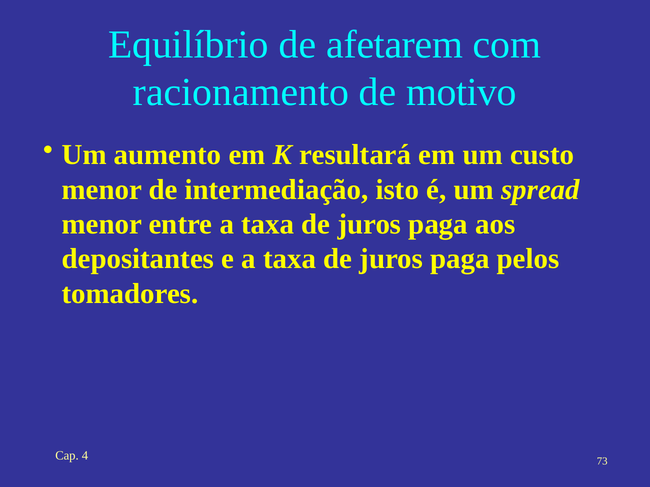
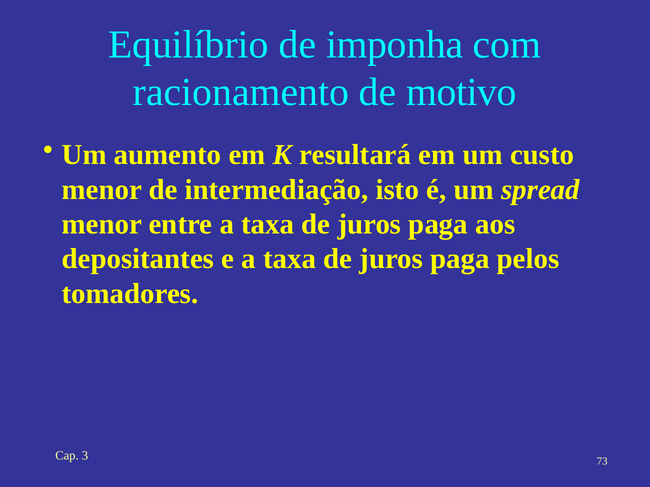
afetarem: afetarem -> imponha
4: 4 -> 3
